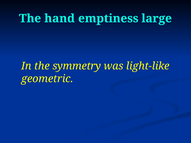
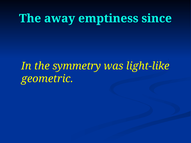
hand: hand -> away
large: large -> since
